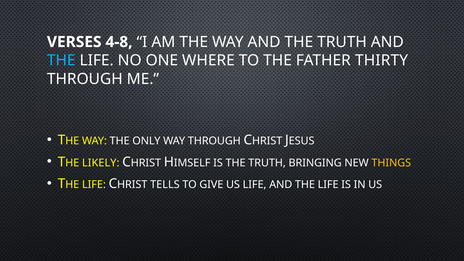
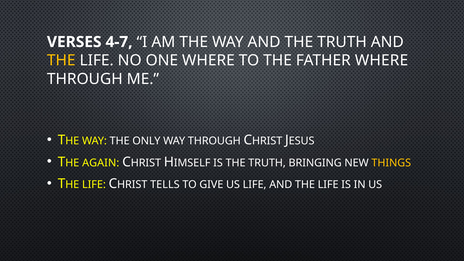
4-8: 4-8 -> 4-7
THE at (61, 61) colour: light blue -> yellow
FATHER THIRTY: THIRTY -> WHERE
LIKELY: LIKELY -> AGAIN
